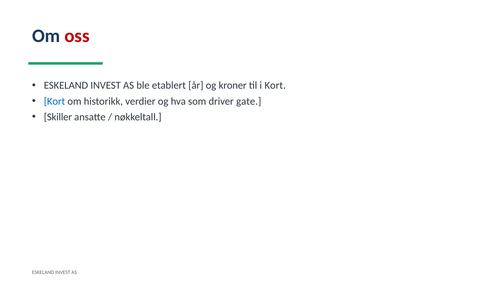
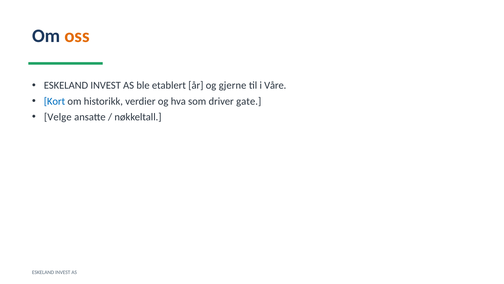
oss colour: red -> orange
kroner: kroner -> gjerne
i Kort: Kort -> Våre
Skiller: Skiller -> Velge
